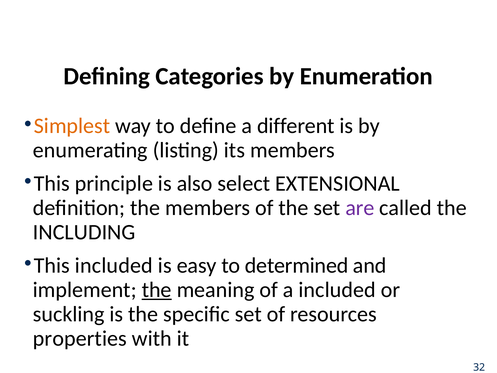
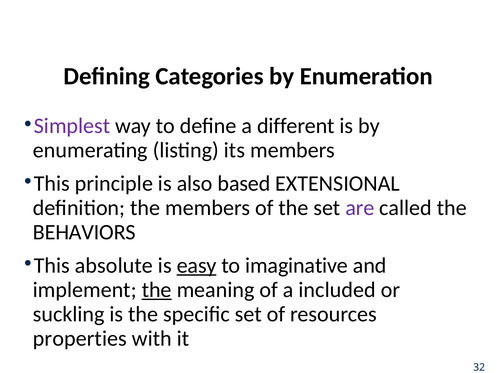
Simplest colour: orange -> purple
select: select -> based
INCLUDING: INCLUDING -> BEHAVIORS
This included: included -> absolute
easy underline: none -> present
determined: determined -> imaginative
